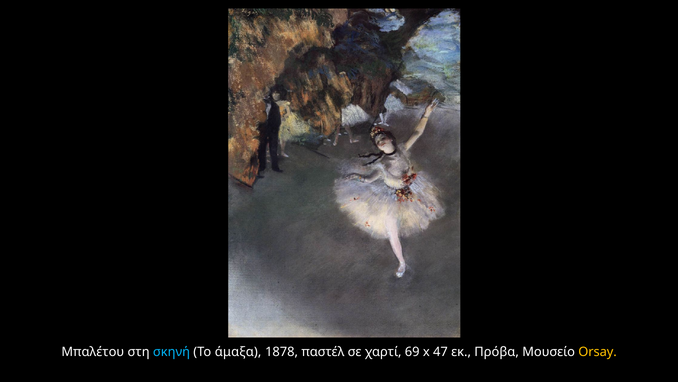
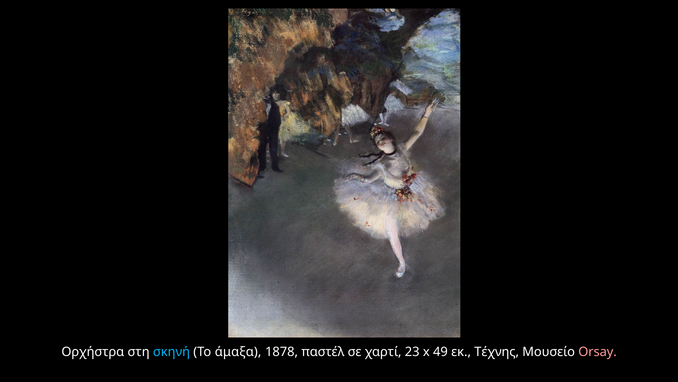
Μπαλέτου: Μπαλέτου -> Ορχήστρα
69: 69 -> 23
47: 47 -> 49
Πρόβα: Πρόβα -> Τέχνης
Orsay colour: yellow -> pink
